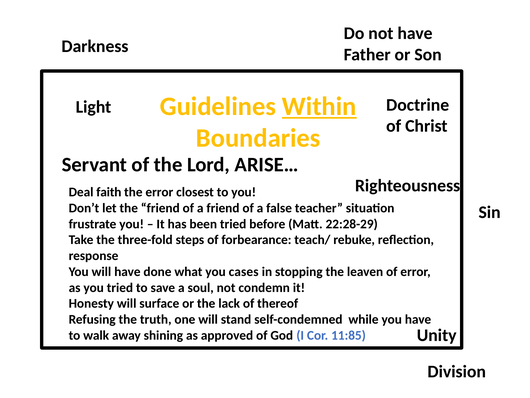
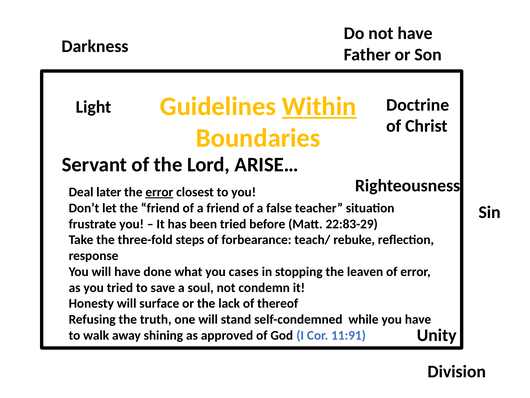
faith: faith -> later
error at (159, 192) underline: none -> present
22:28-29: 22:28-29 -> 22:83-29
11:85: 11:85 -> 11:91
